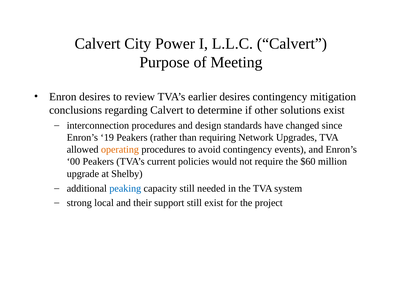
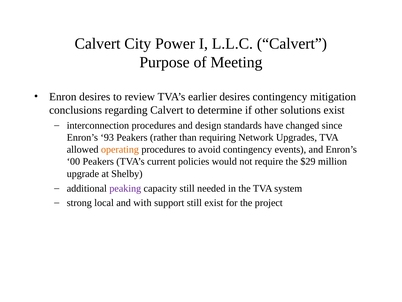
19: 19 -> 93
$60: $60 -> $29
peaking colour: blue -> purple
their: their -> with
